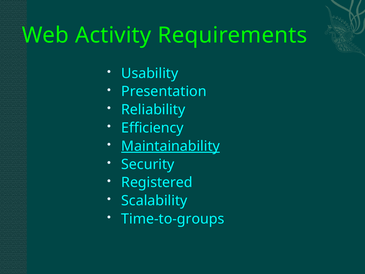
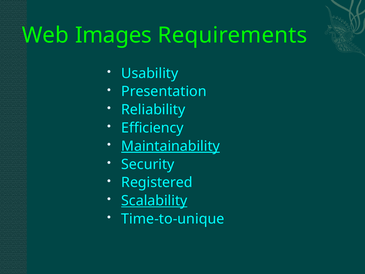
Activity: Activity -> Images
Scalability underline: none -> present
Time-to-groups: Time-to-groups -> Time-to-unique
